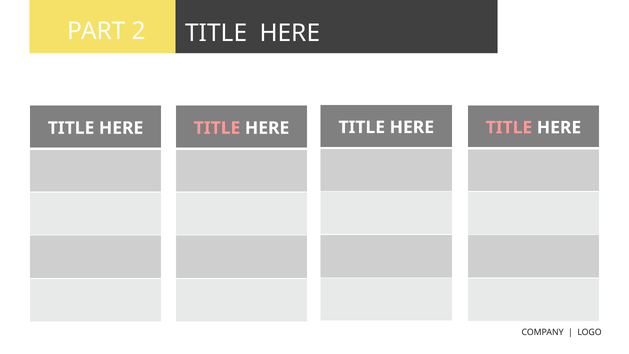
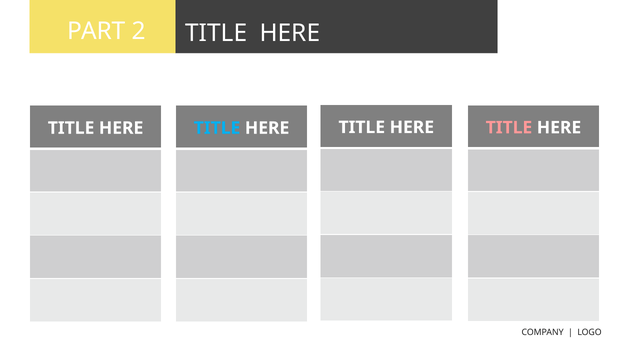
TITLE at (217, 128) colour: pink -> light blue
